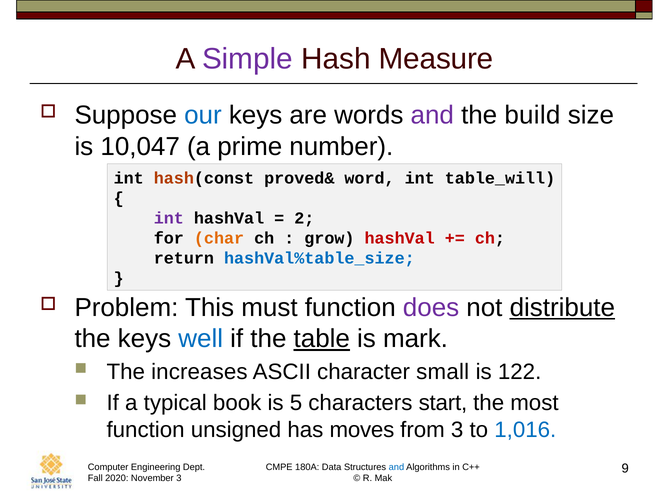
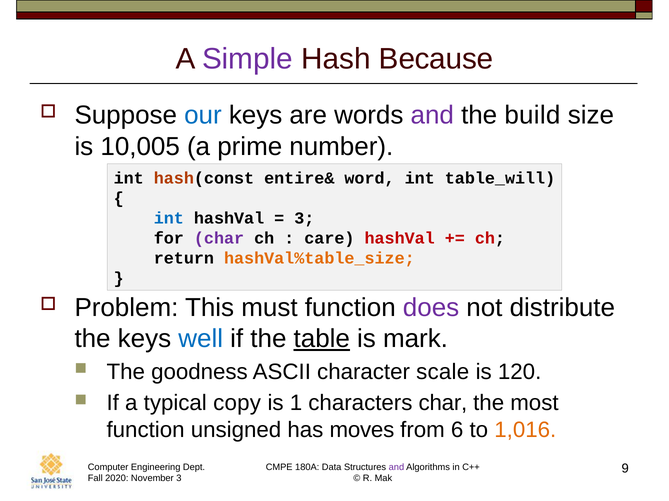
Measure: Measure -> Because
10,047: 10,047 -> 10,005
proved&: proved& -> entire&
int at (169, 219) colour: purple -> blue
2 at (304, 219): 2 -> 3
char at (219, 239) colour: orange -> purple
grow: grow -> care
hashVal%table_size colour: blue -> orange
distribute underline: present -> none
increases: increases -> goodness
small: small -> scale
122: 122 -> 120
book: book -> copy
5: 5 -> 1
characters start: start -> char
from 3: 3 -> 6
1,016 colour: blue -> orange
and at (396, 468) colour: blue -> purple
